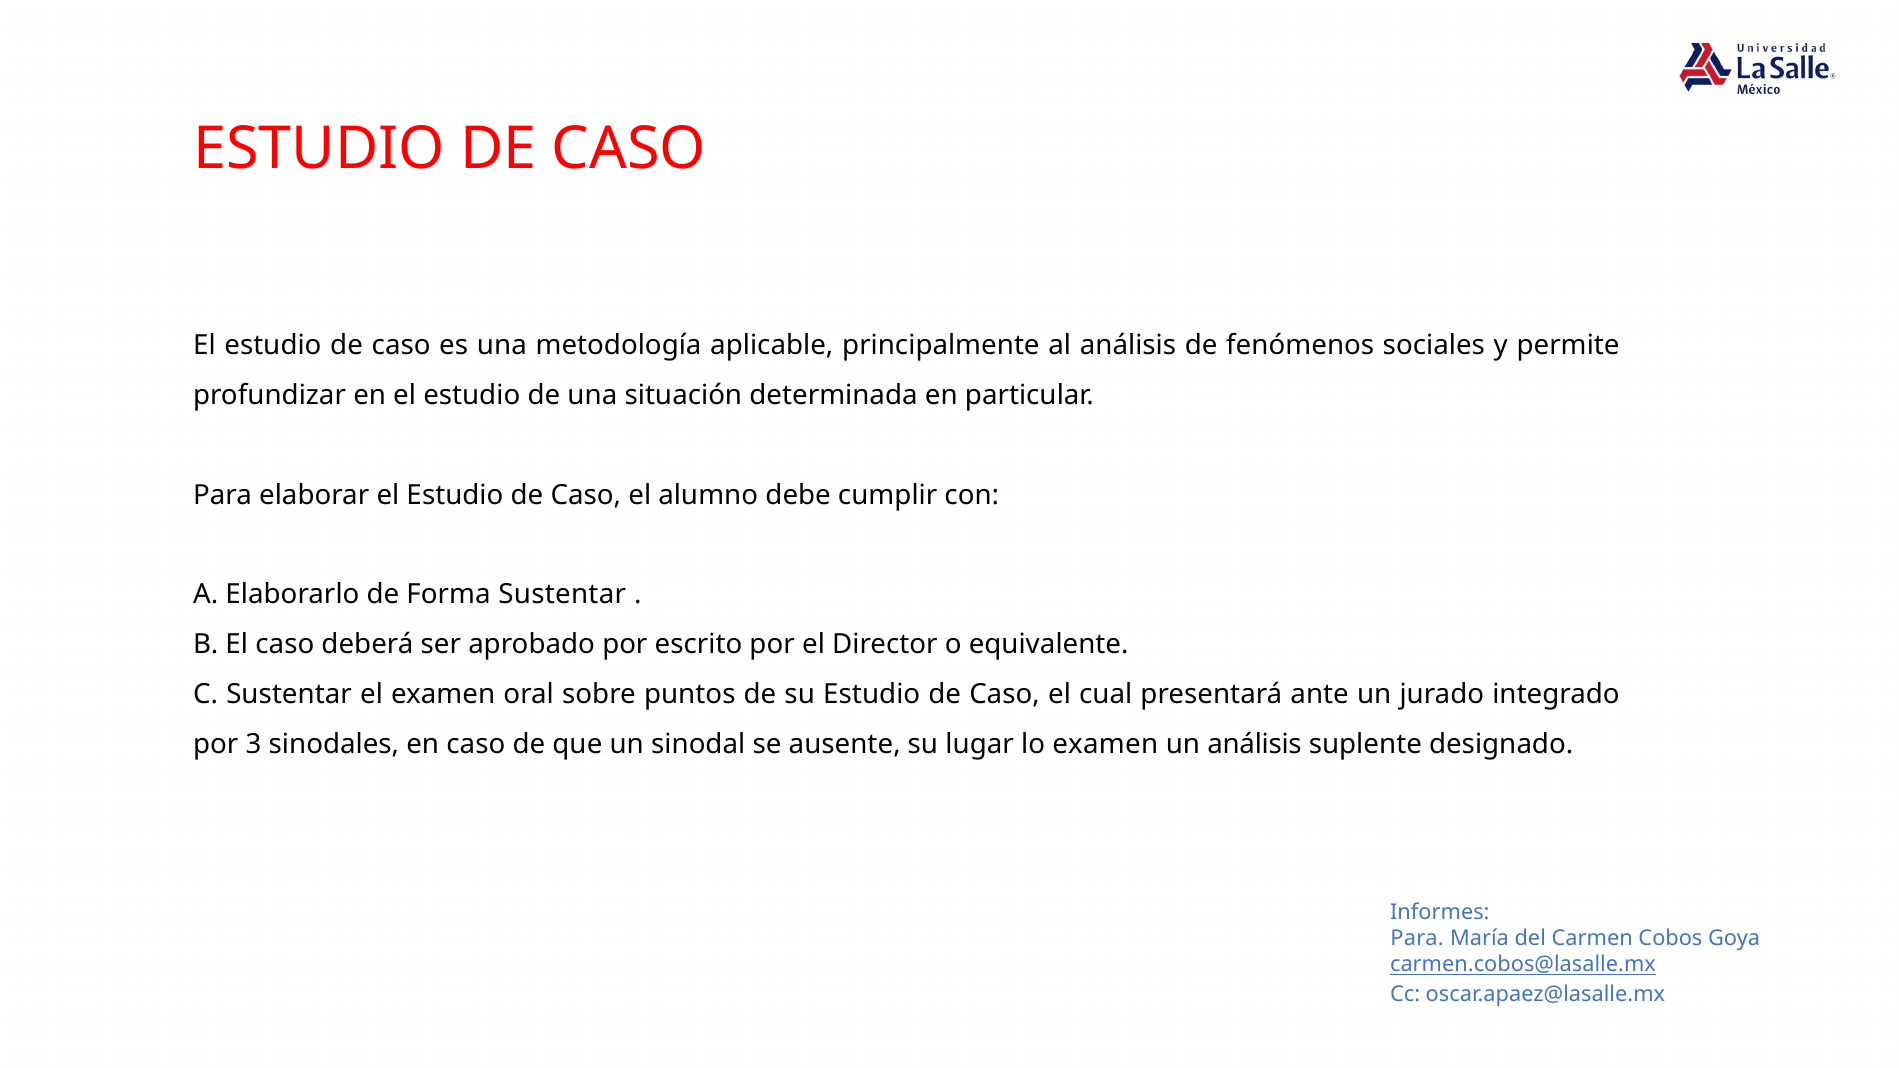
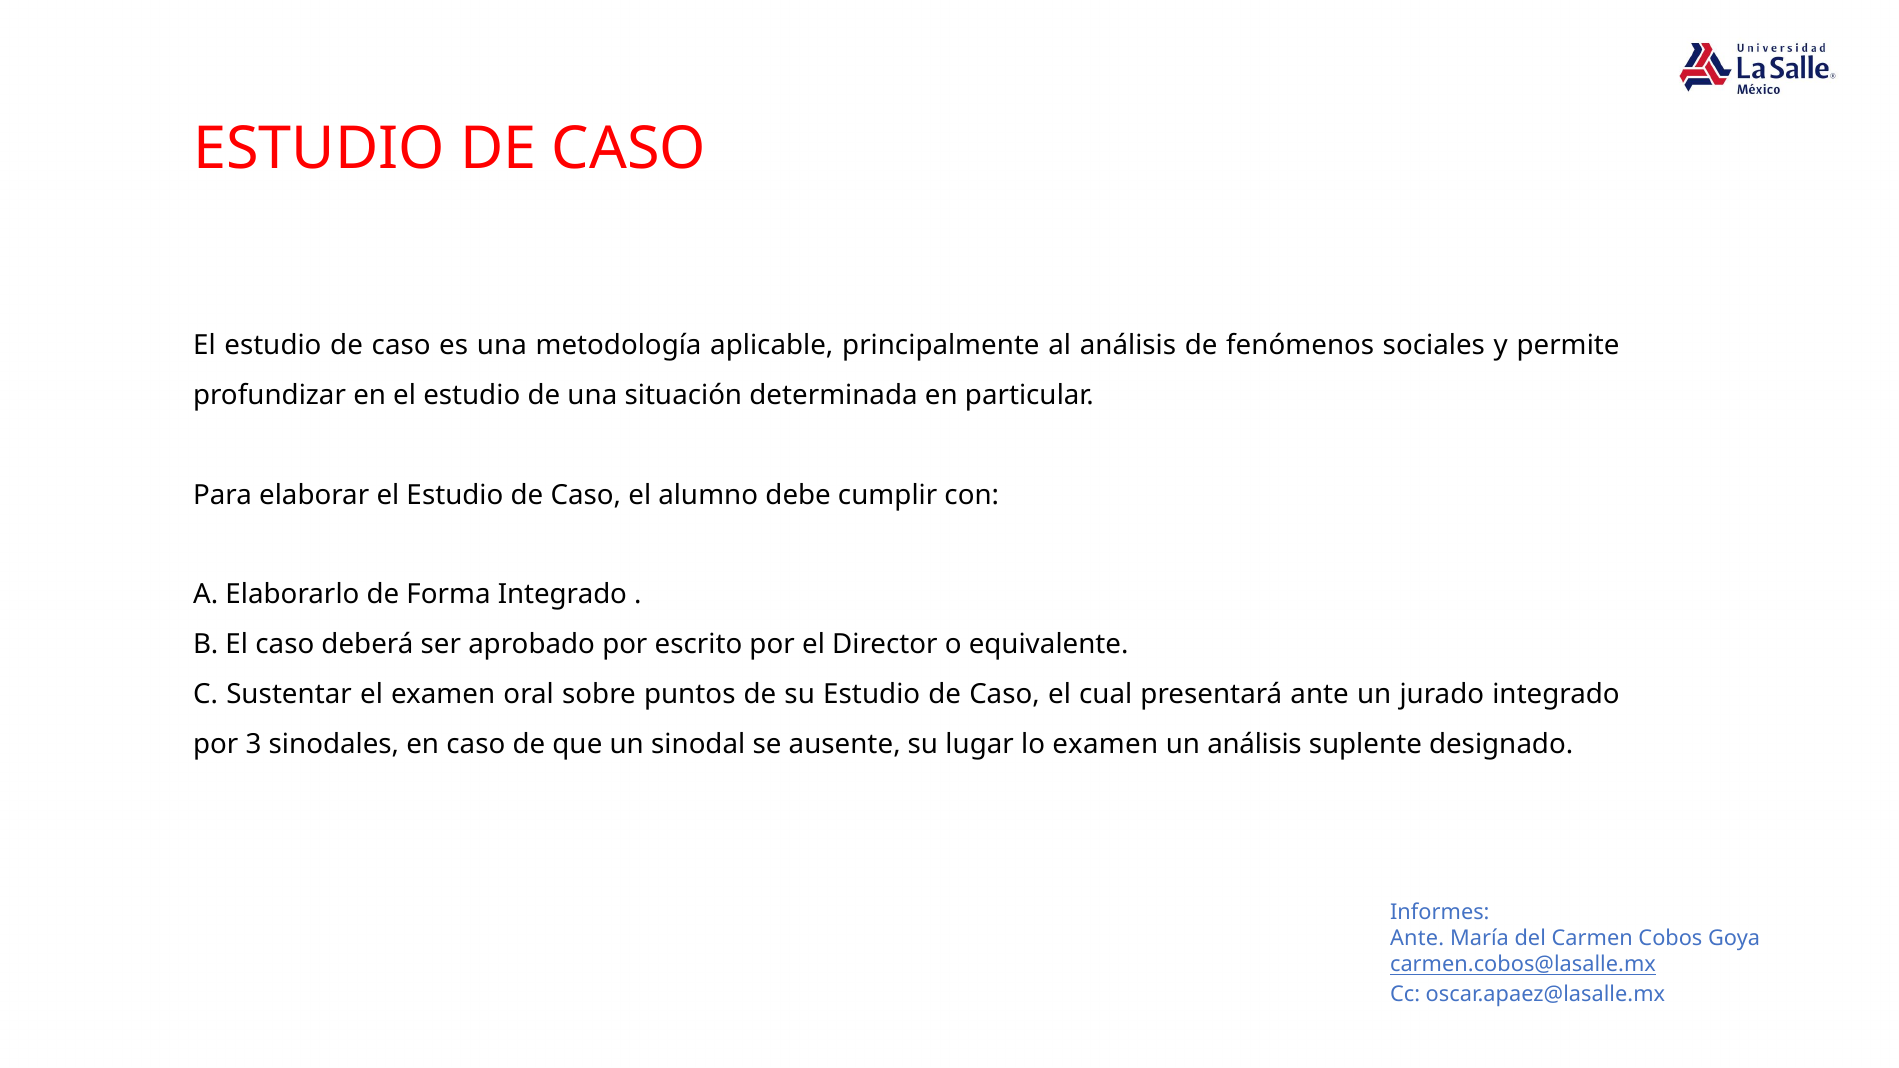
Forma Sustentar: Sustentar -> Integrado
Para at (1417, 939): Para -> Ante
